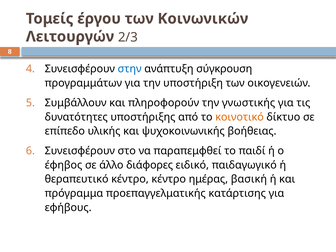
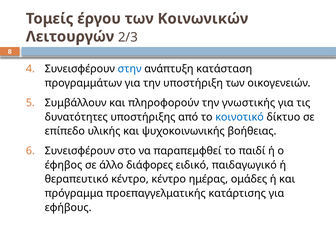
σύγκρουση: σύγκρουση -> κατάσταση
κοινοτικό colour: orange -> blue
βασική: βασική -> ομάδες
